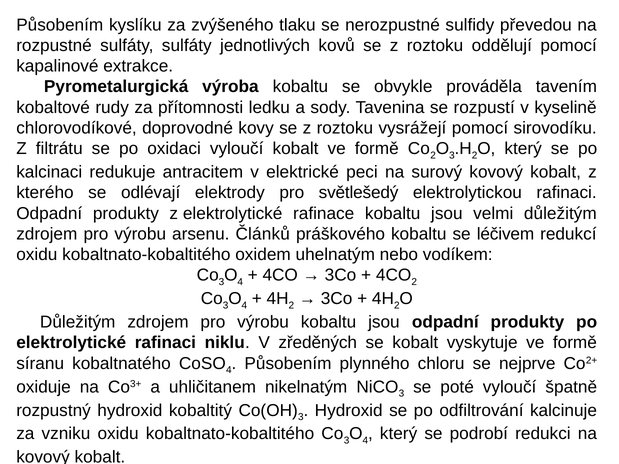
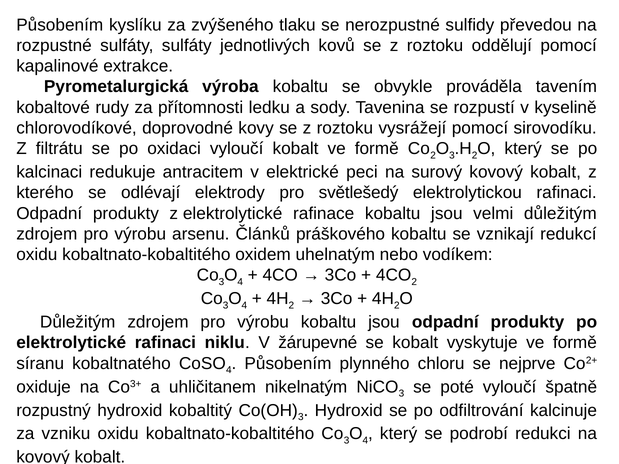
léčivem: léčivem -> vznikají
zředěných: zředěných -> žárupevné
